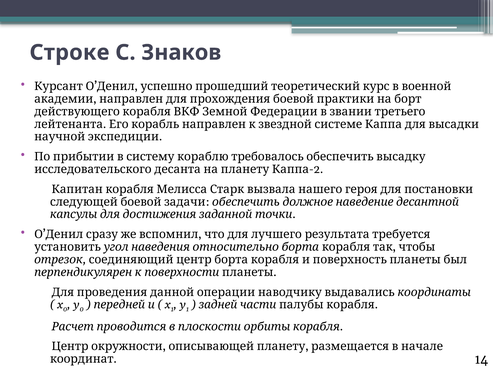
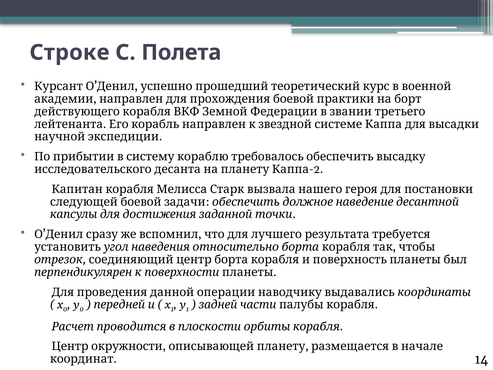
Знаков: Знаков -> Полета
